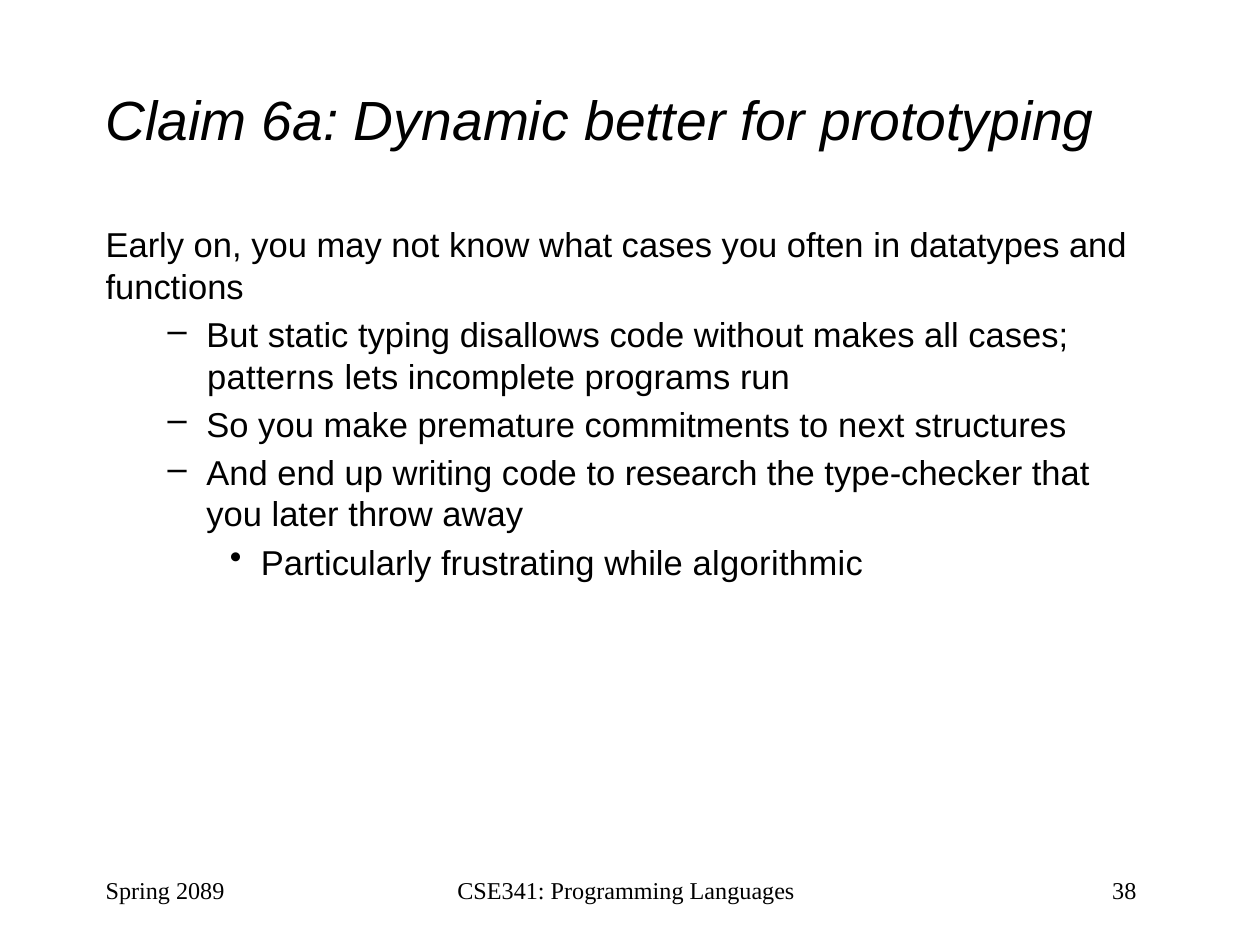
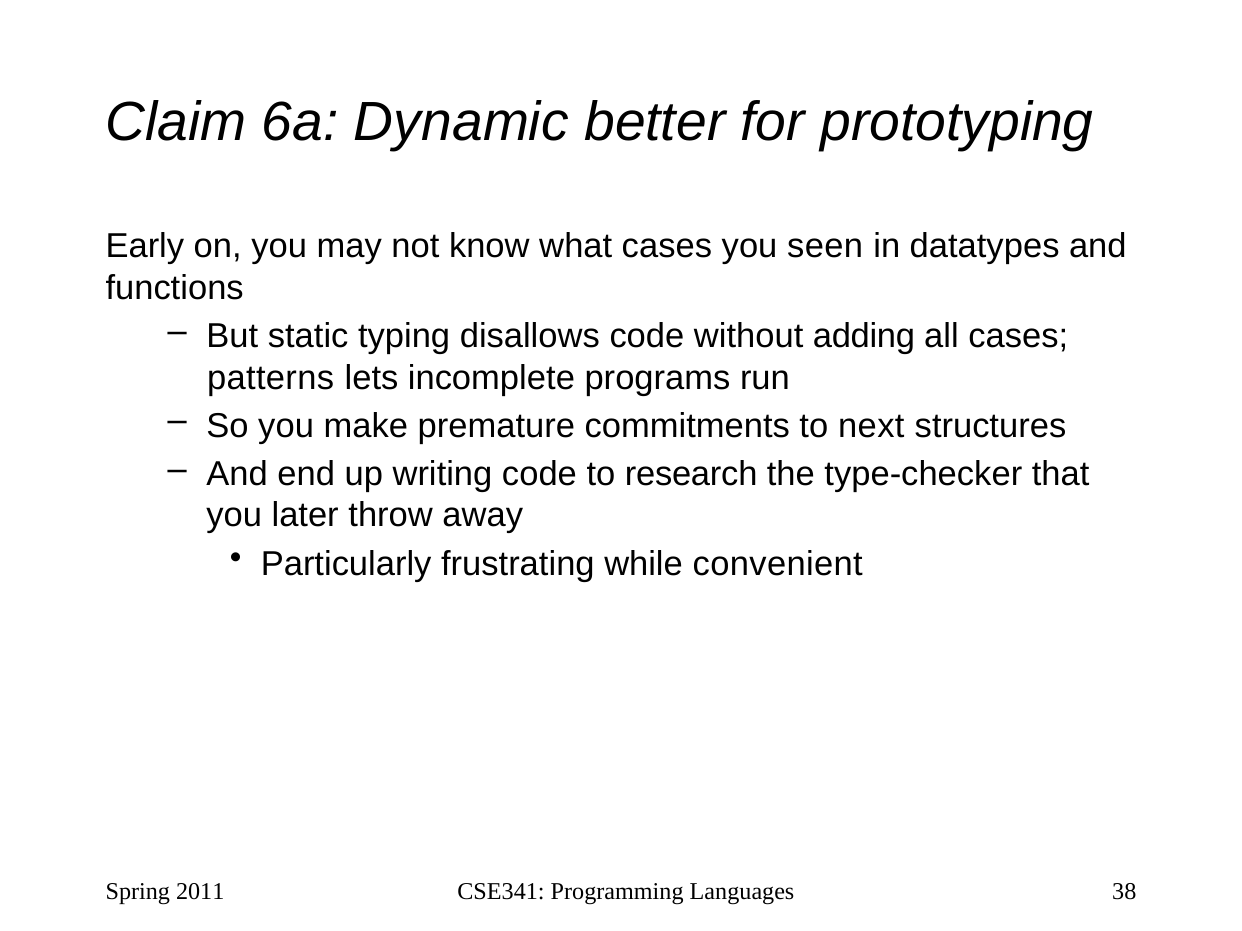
often: often -> seen
makes: makes -> adding
algorithmic: algorithmic -> convenient
2089: 2089 -> 2011
